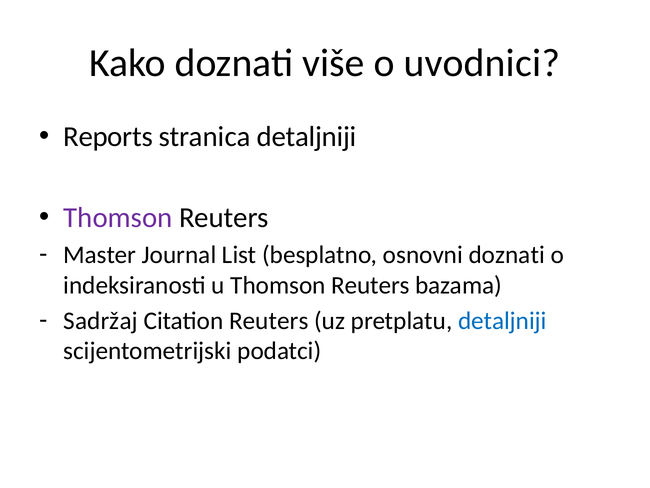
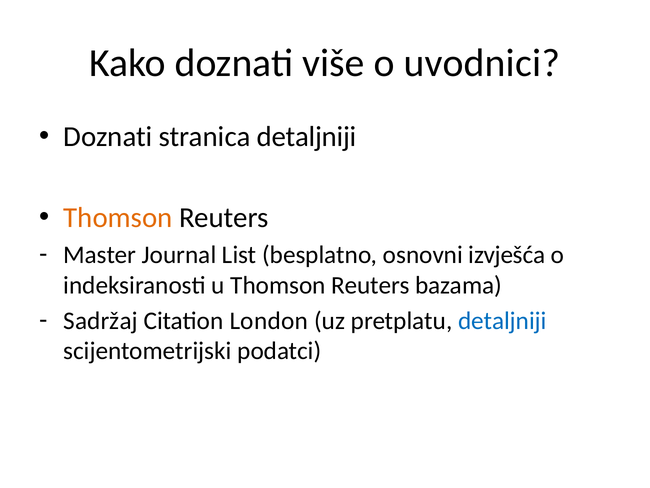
Reports at (108, 136): Reports -> Doznati
Thomson at (118, 217) colour: purple -> orange
osnovni doznati: doznati -> izvješća
Citation Reuters: Reuters -> London
